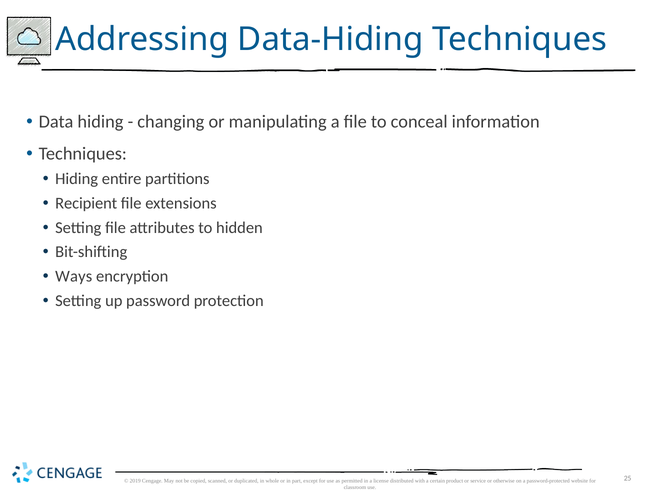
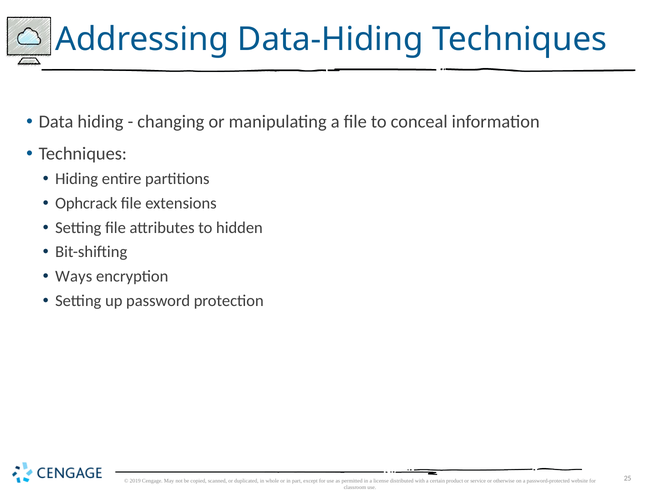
Recipient: Recipient -> Ophcrack
